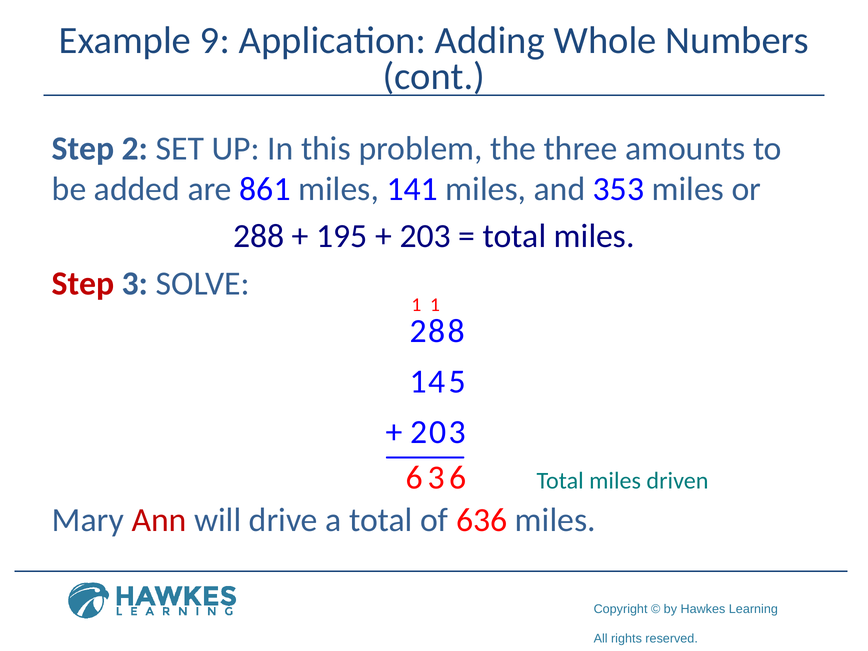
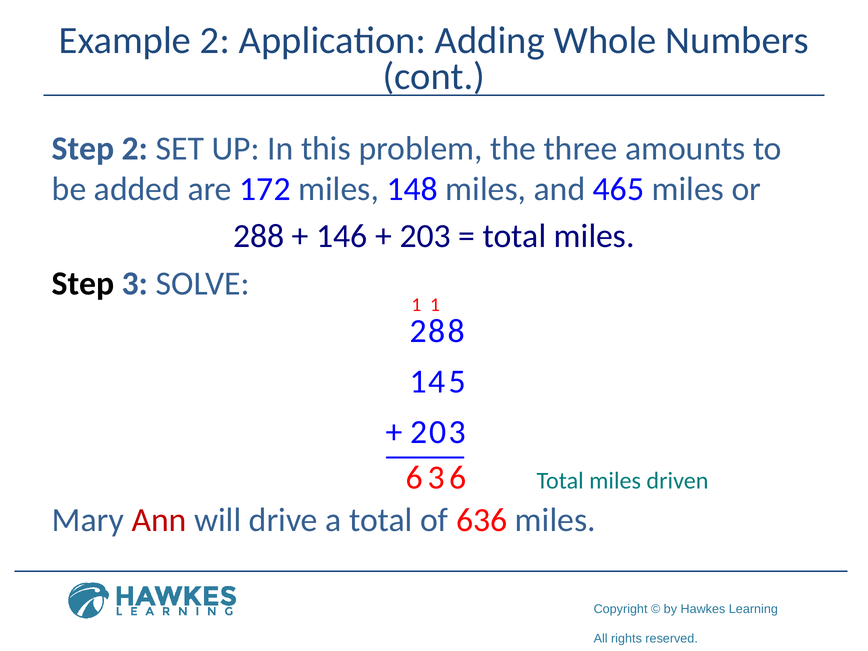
Example 9: 9 -> 2
861: 861 -> 172
141: 141 -> 148
353: 353 -> 465
195: 195 -> 146
Step at (83, 284) colour: red -> black
